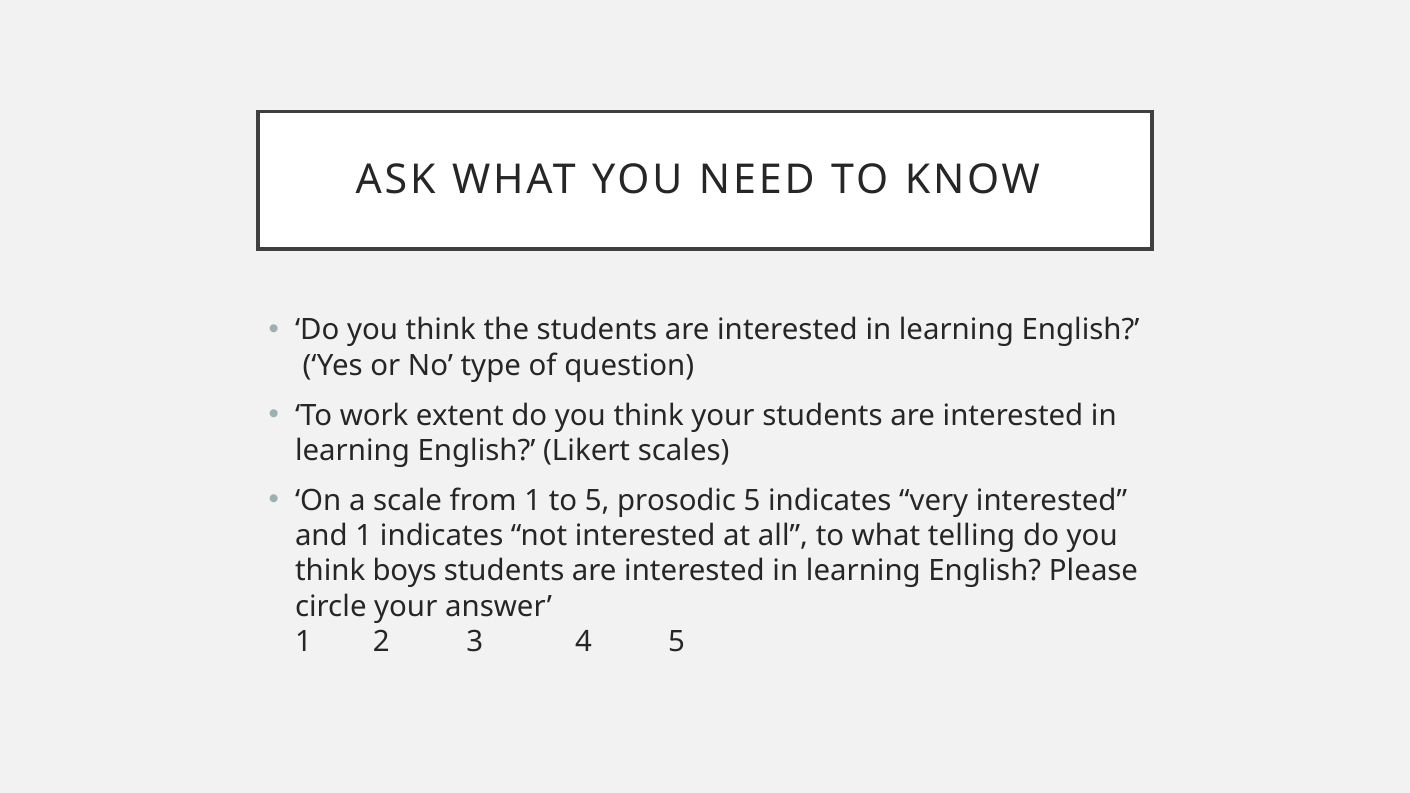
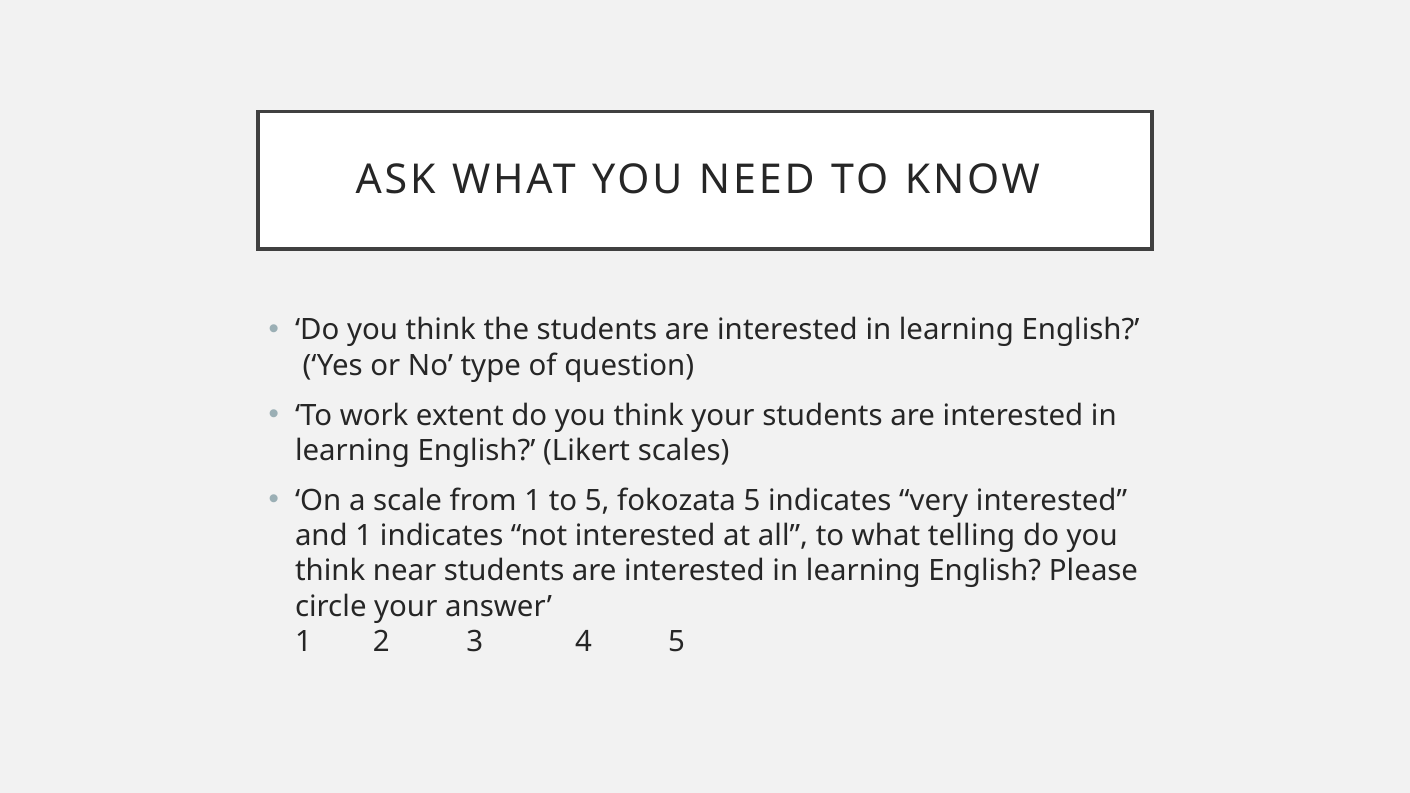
prosodic: prosodic -> fokozata
boys: boys -> near
